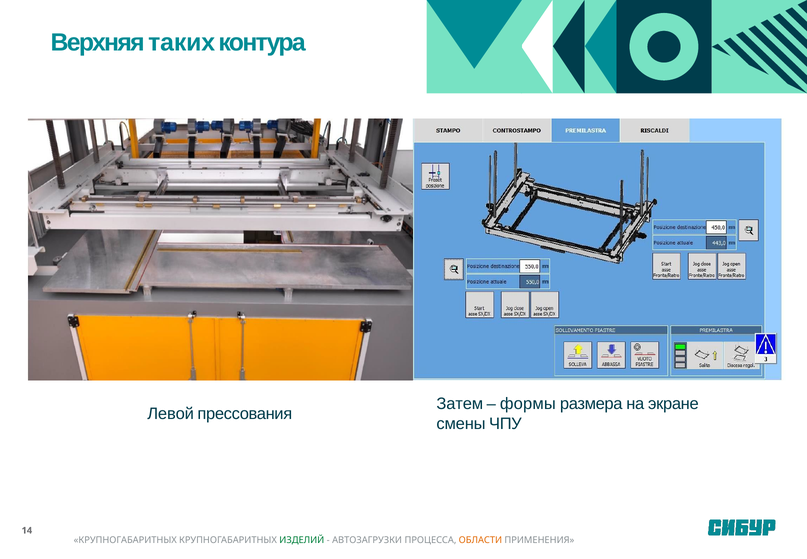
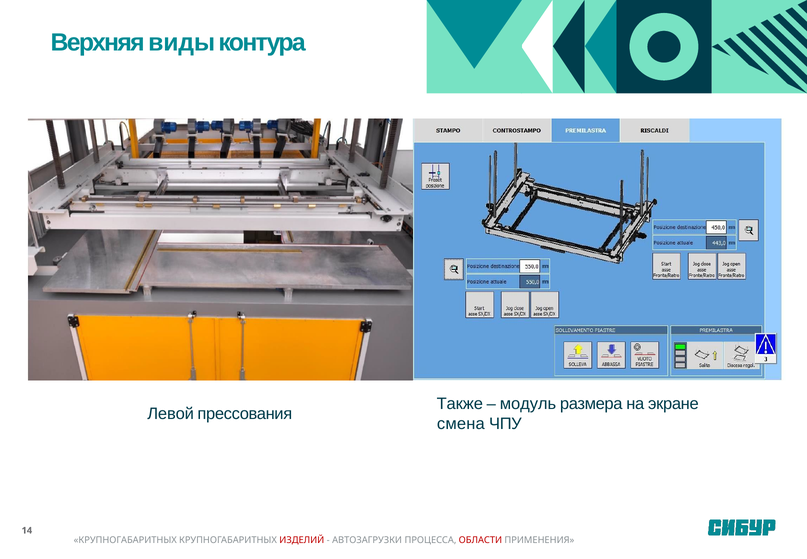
таких: таких -> виды
Затем: Затем -> Также
формы: формы -> модуль
смены: смены -> смена
ИЗДЕЛИЙ colour: green -> red
ОБЛАСТИ colour: orange -> red
